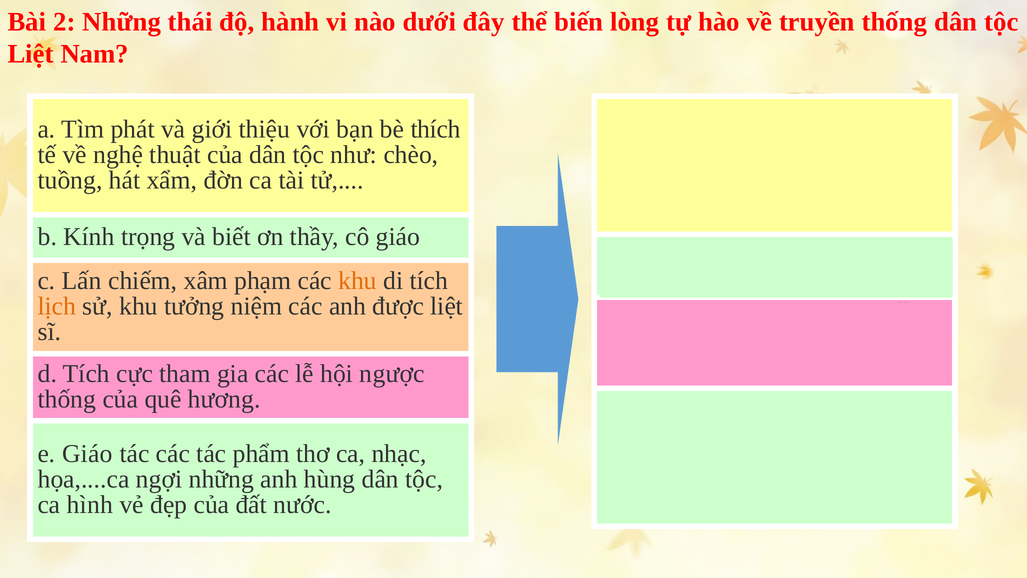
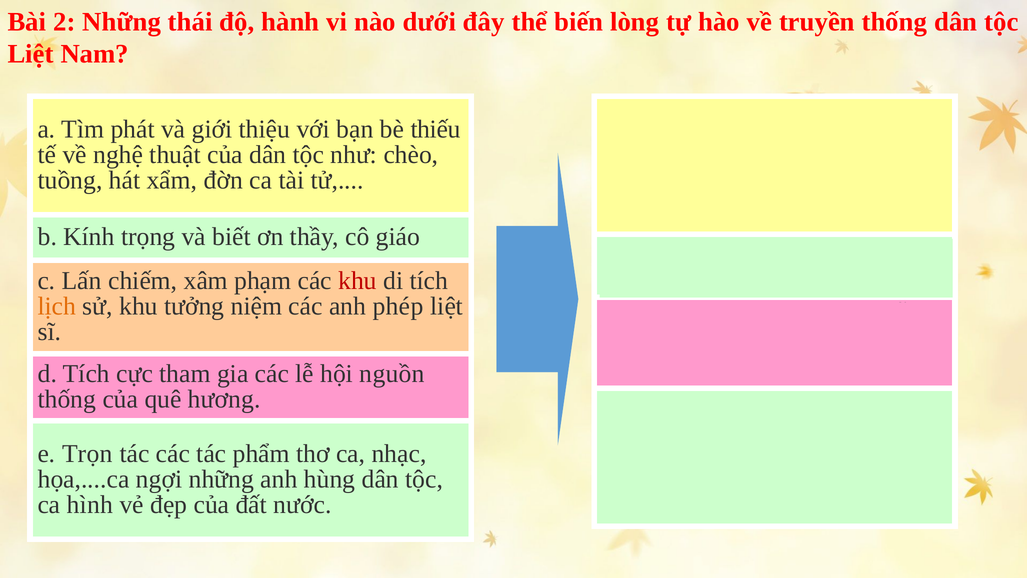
thích: thích -> thiếu
khu at (358, 281) colour: orange -> red
được: được -> phép
ngược: ngược -> nguồn
e Giáo: Giáo -> Trọn
